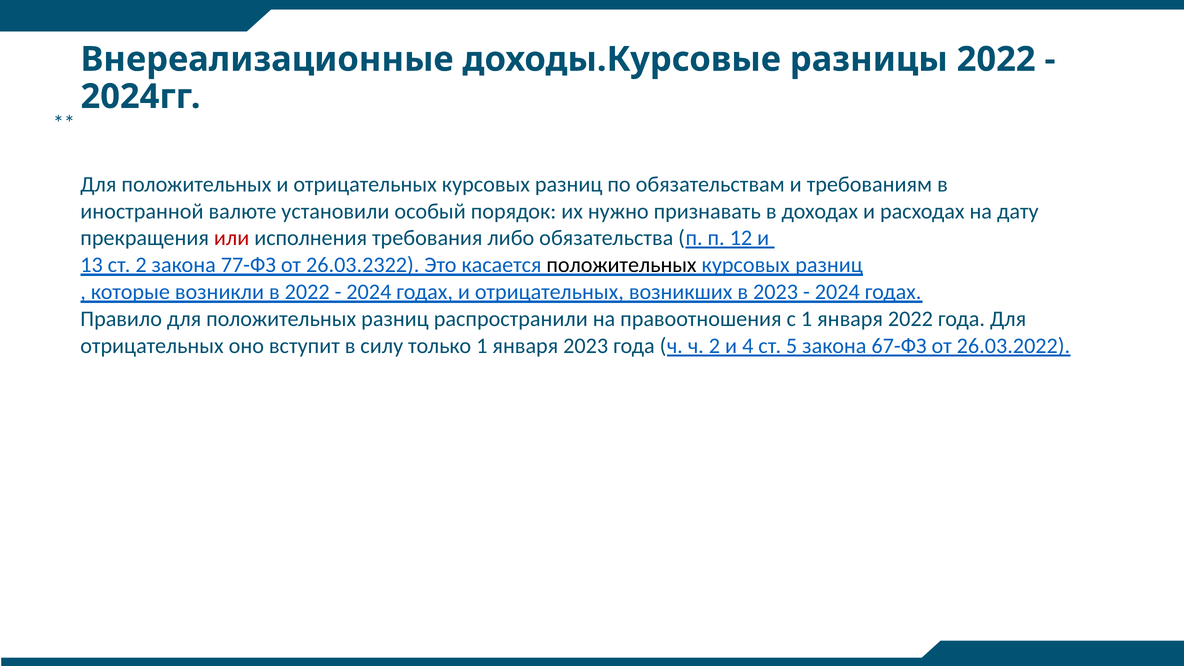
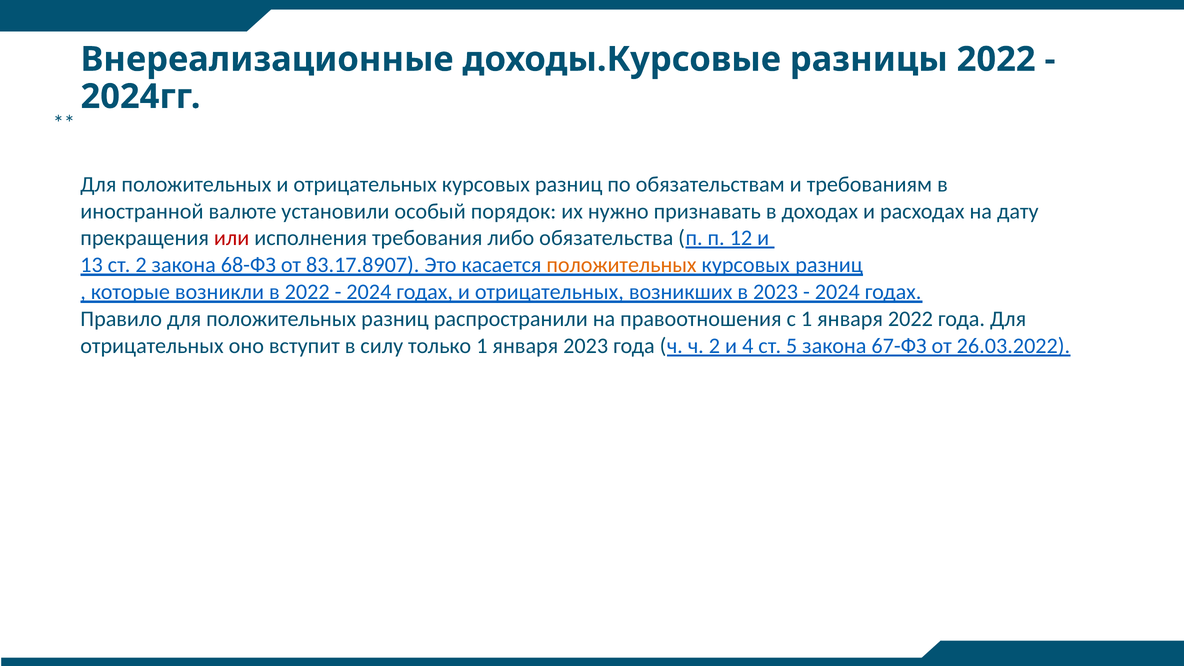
77-ФЗ: 77-ФЗ -> 68-ФЗ
26.03.2322: 26.03.2322 -> 83.17.8907
положительных at (622, 265) colour: black -> orange
